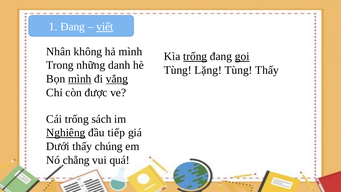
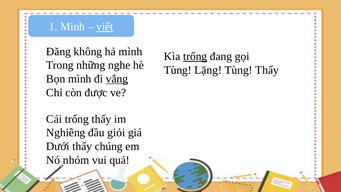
1 Đang: Đang -> Minh
Nhân: Nhân -> Đăng
gọi underline: present -> none
danh: danh -> nghe
mình at (80, 79) underline: present -> none
trống sách: sách -> thấy
Nghiêng underline: present -> none
tiếp: tiếp -> giỏi
chẳng: chẳng -> nhóm
